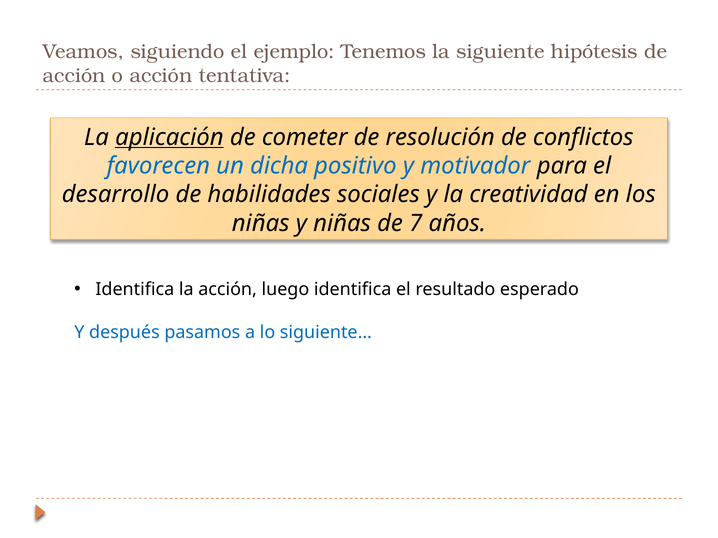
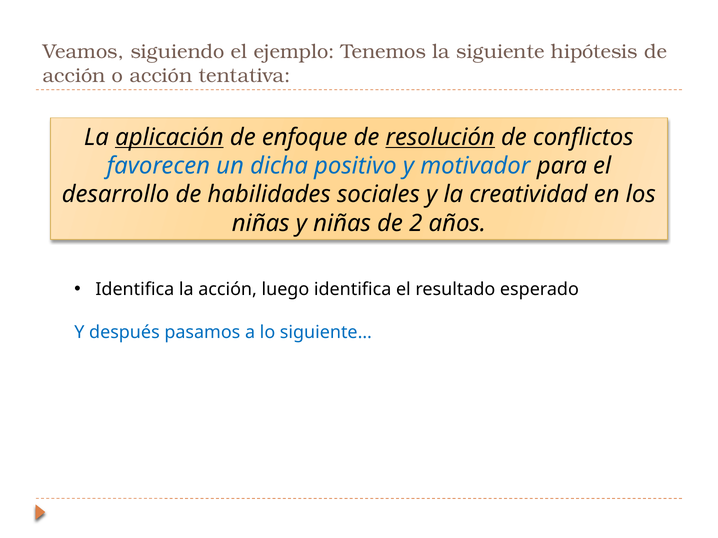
cometer: cometer -> enfoque
resolución underline: none -> present
7: 7 -> 2
